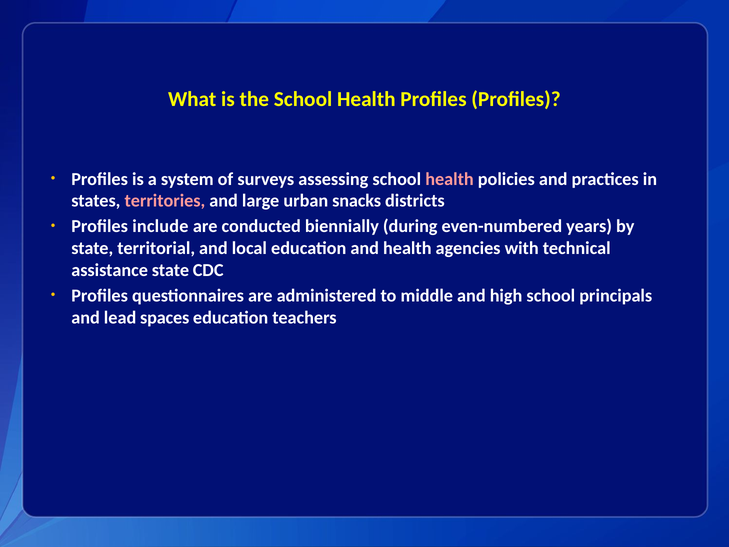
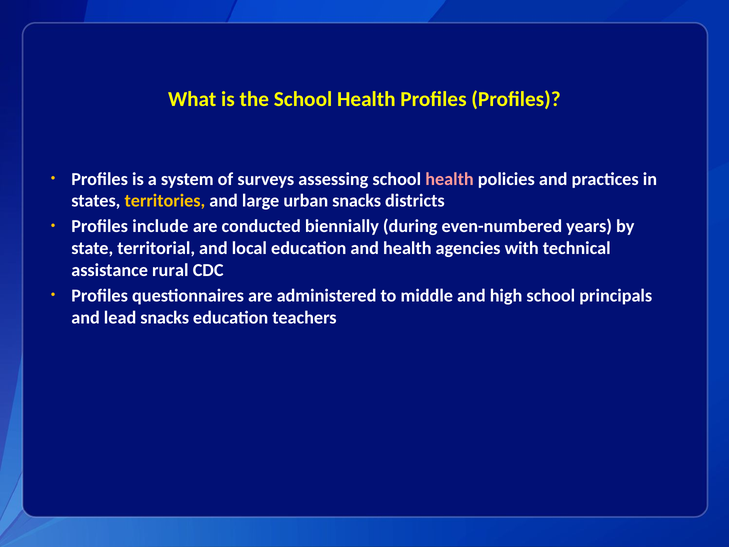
territories colour: pink -> yellow
assistance state: state -> rural
lead spaces: spaces -> snacks
